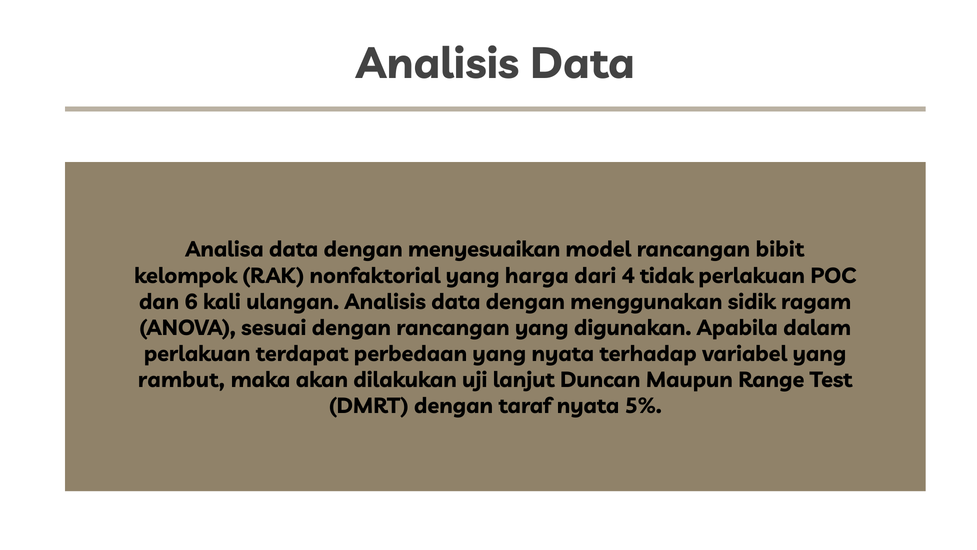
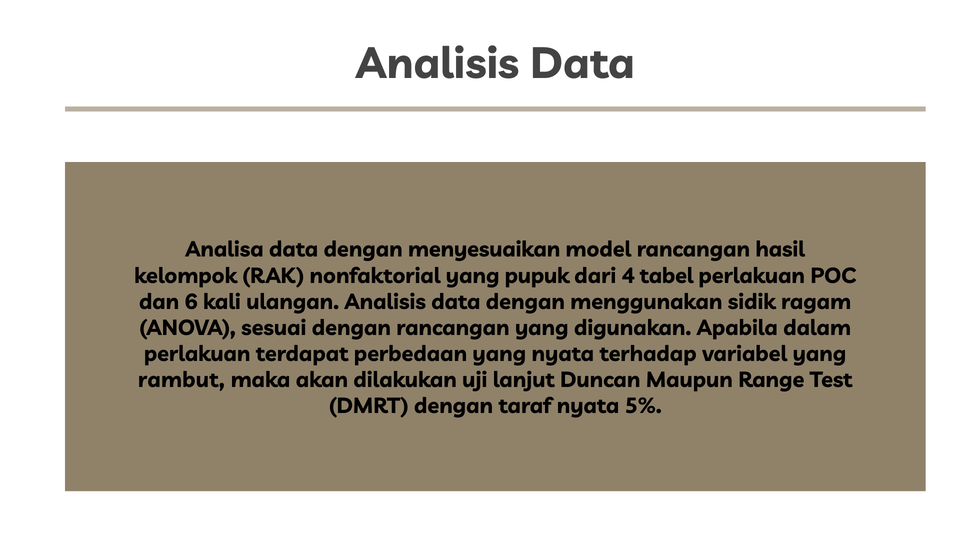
bibit: bibit -> hasil
harga: harga -> pupuk
tidak: tidak -> tabel
